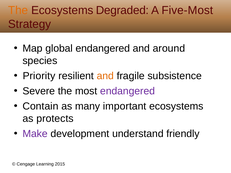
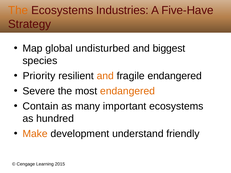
Degraded: Degraded -> Industries
Five-Most: Five-Most -> Five-Have
global endangered: endangered -> undisturbed
around: around -> biggest
fragile subsistence: subsistence -> endangered
endangered at (128, 91) colour: purple -> orange
protects: protects -> hundred
Make colour: purple -> orange
